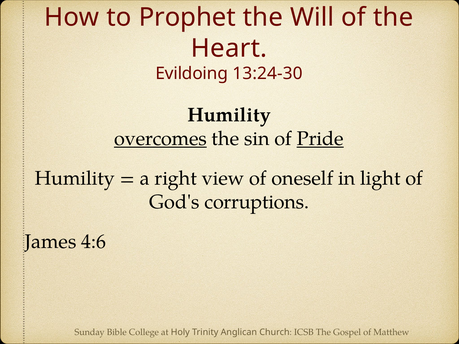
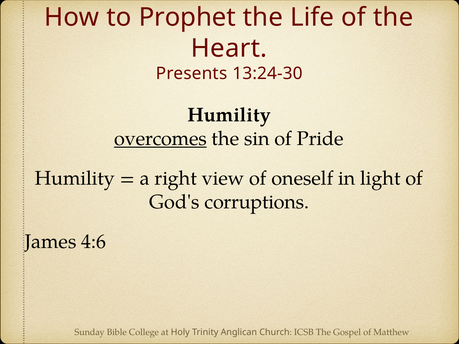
Will: Will -> Life
Evildoing: Evildoing -> Presents
Pride underline: present -> none
